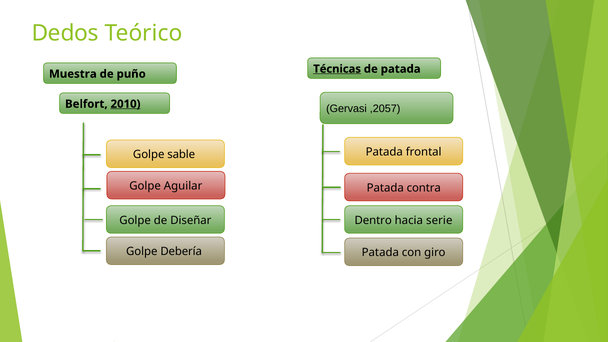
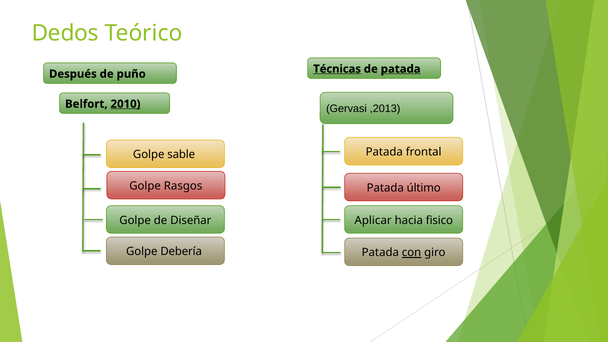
Muestra: Muestra -> Después
patada at (401, 69) underline: none -> present
,2057: ,2057 -> ,2013
Aguilar: Aguilar -> Rasgos
contra: contra -> último
Dentro: Dentro -> Aplicar
serie: serie -> fisico
con underline: none -> present
